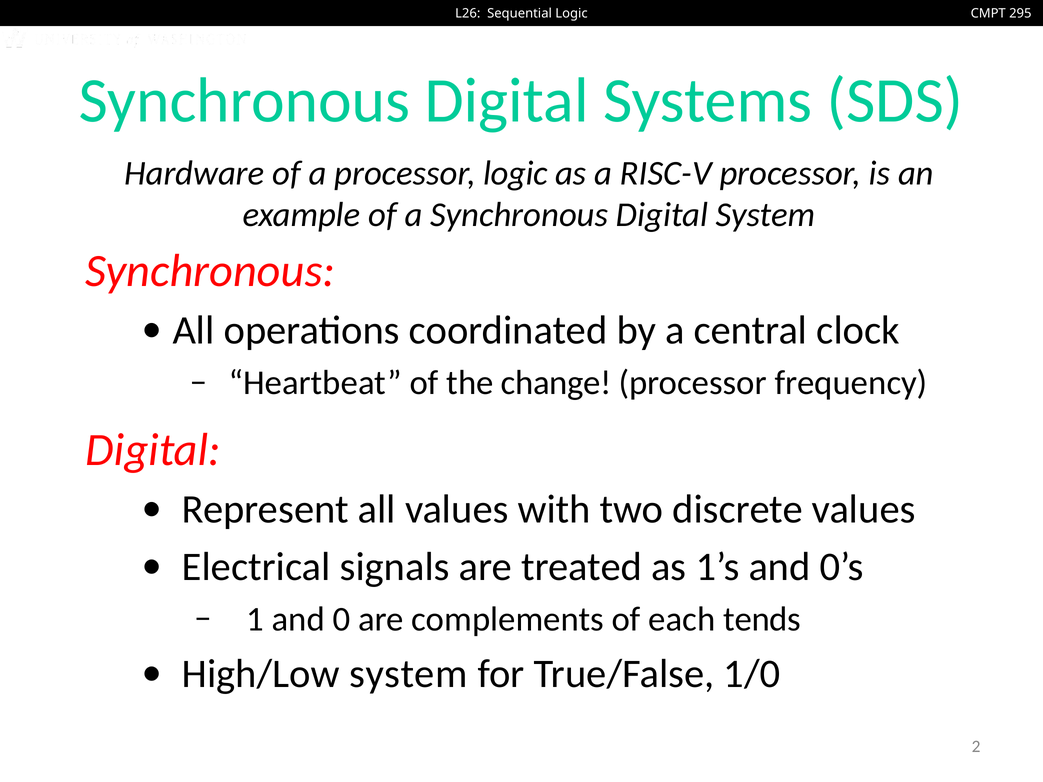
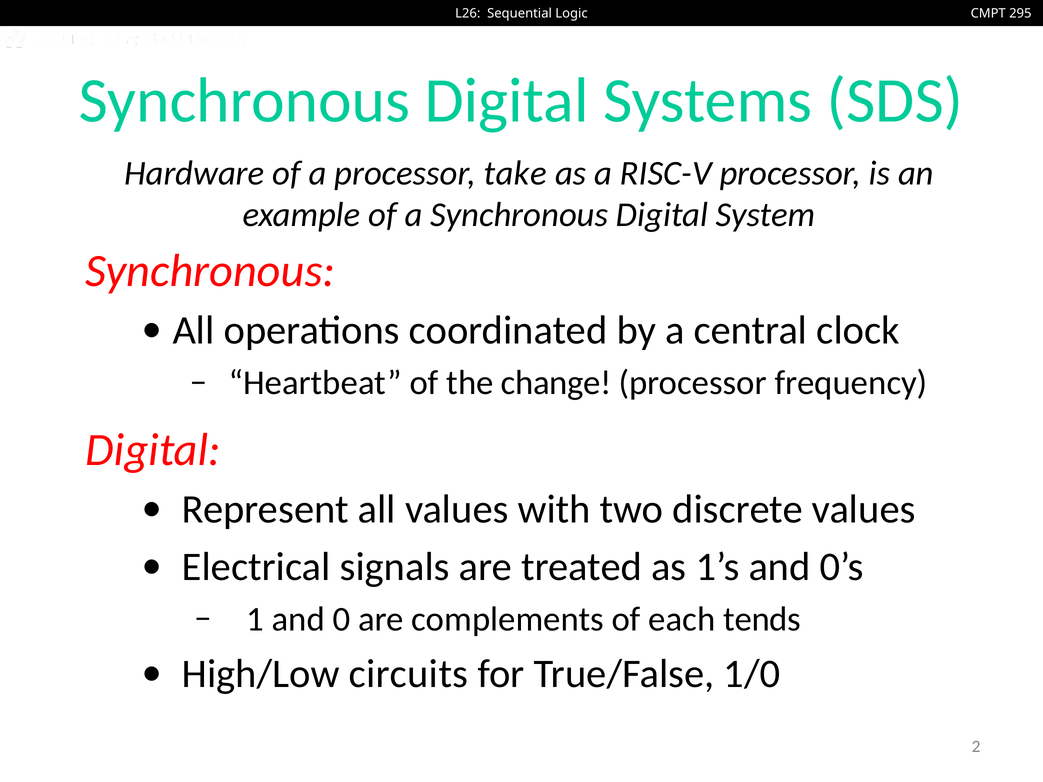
processor logic: logic -> take
High/Low system: system -> circuits
